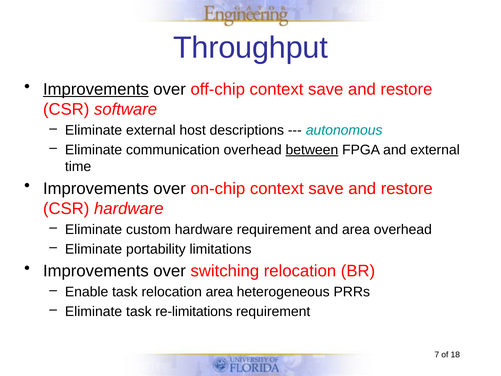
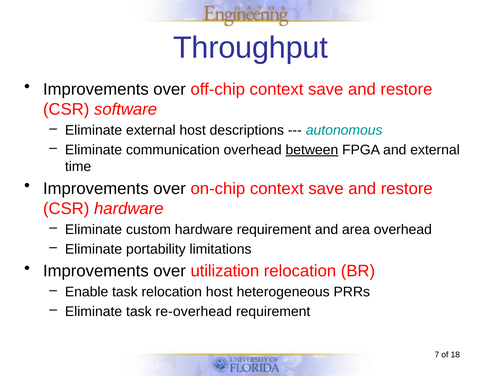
Improvements at (96, 89) underline: present -> none
switching: switching -> utilization
relocation area: area -> host
re-limitations: re-limitations -> re-overhead
